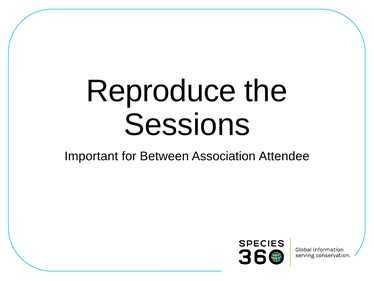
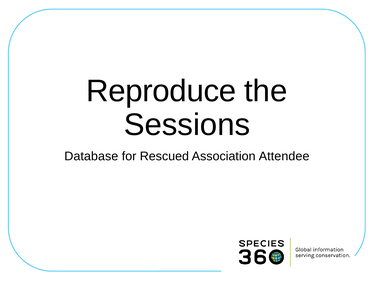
Important: Important -> Database
Between: Between -> Rescued
